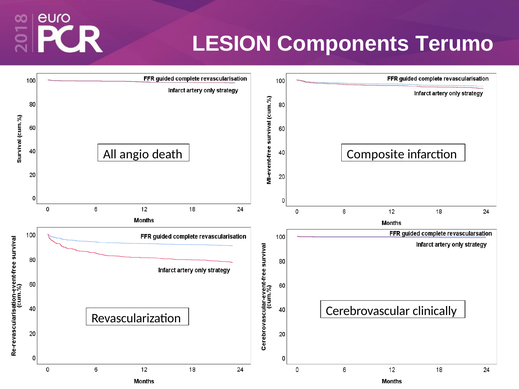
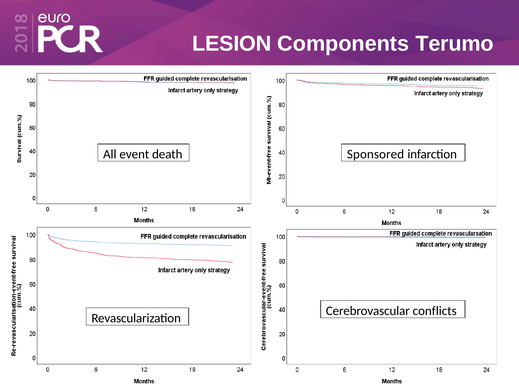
angio: angio -> event
Composite: Composite -> Sponsored
clinically: clinically -> conflicts
